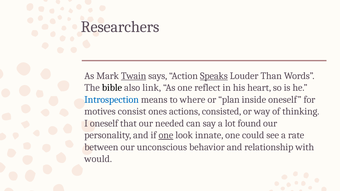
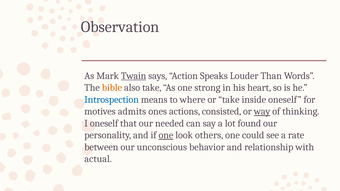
Researchers: Researchers -> Observation
Speaks underline: present -> none
bible colour: black -> orange
also link: link -> take
reflect: reflect -> strong
or plan: plan -> take
consist: consist -> admits
way underline: none -> present
innate: innate -> others
would: would -> actual
